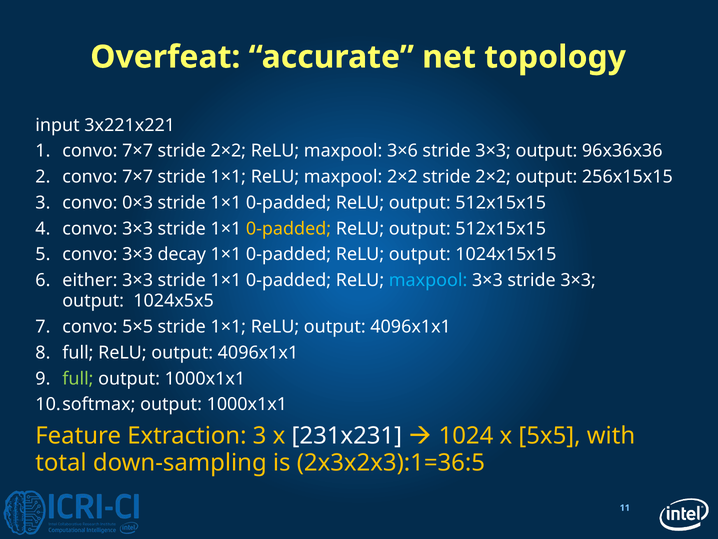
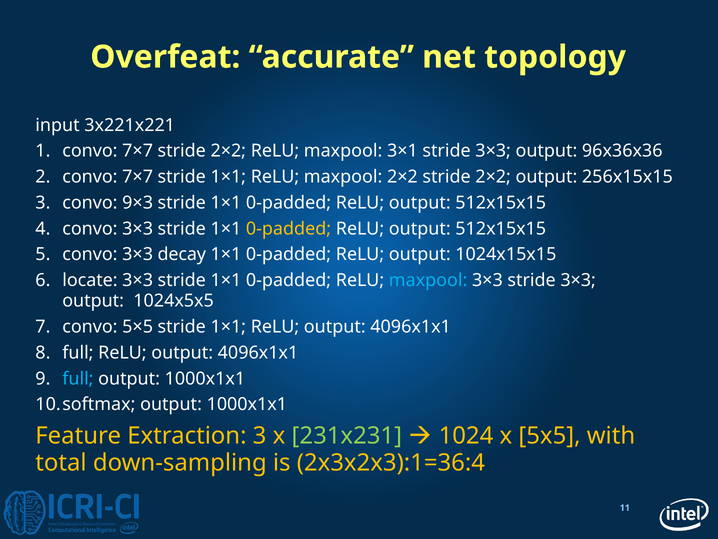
3×6: 3×6 -> 3×1
0×3: 0×3 -> 9×3
either: either -> locate
full at (78, 378) colour: light green -> light blue
231x231 colour: white -> light green
2x3x2x3):1=36:5: 2x3x2x3):1=36:5 -> 2x3x2x3):1=36:4
